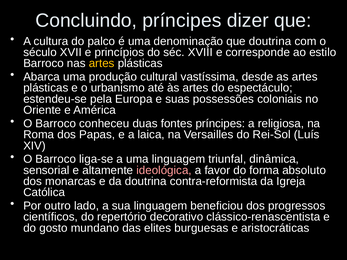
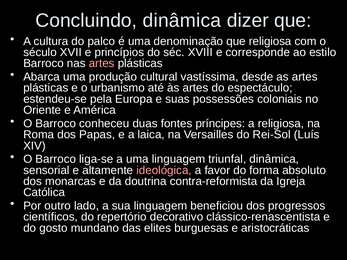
Concluindo príncipes: príncipes -> dinâmica
que doutrina: doutrina -> religiosa
artes at (102, 63) colour: yellow -> pink
